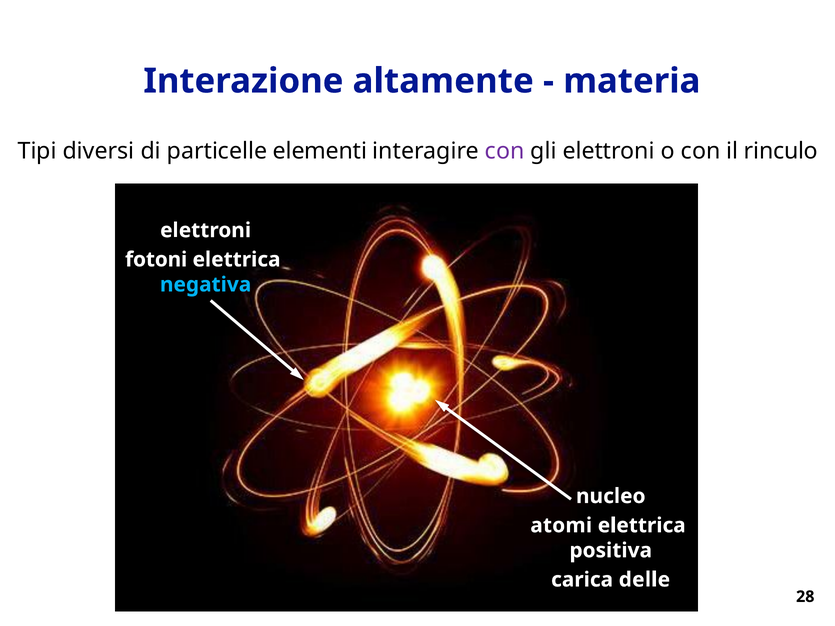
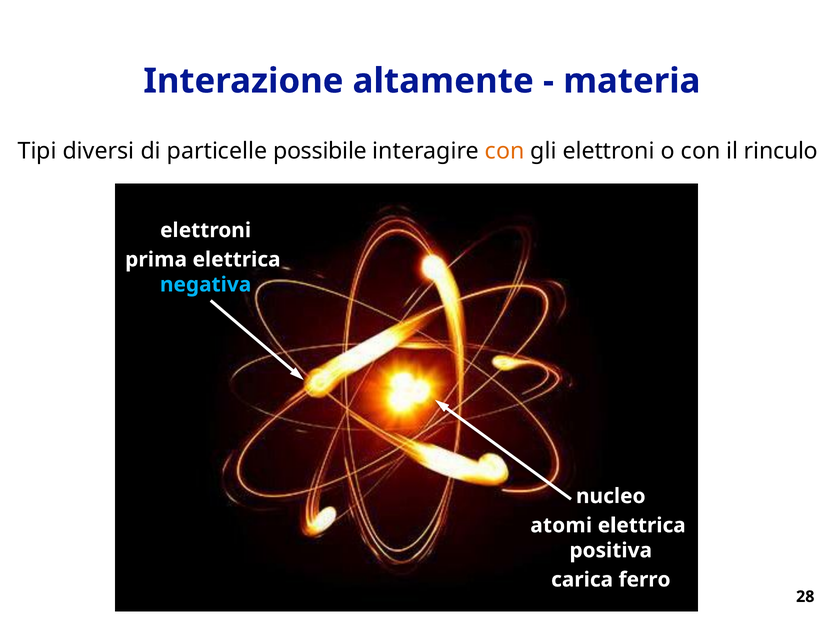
elementi: elementi -> possibile
con at (505, 151) colour: purple -> orange
fotoni: fotoni -> prima
delle: delle -> ferro
